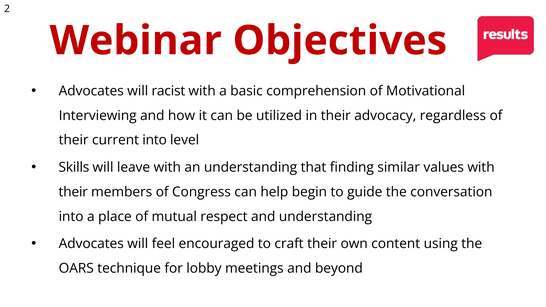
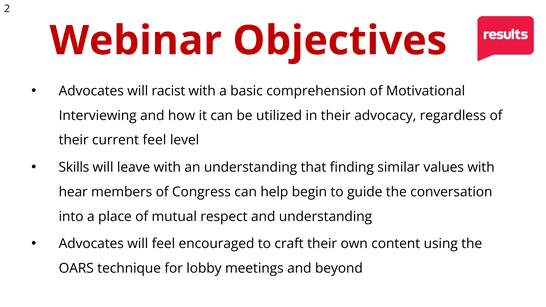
current into: into -> feel
their at (73, 192): their -> hear
